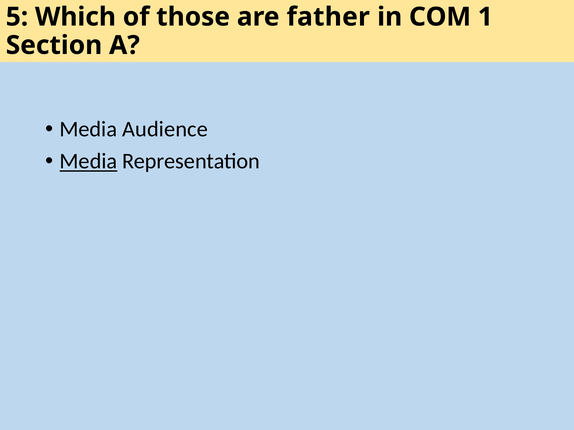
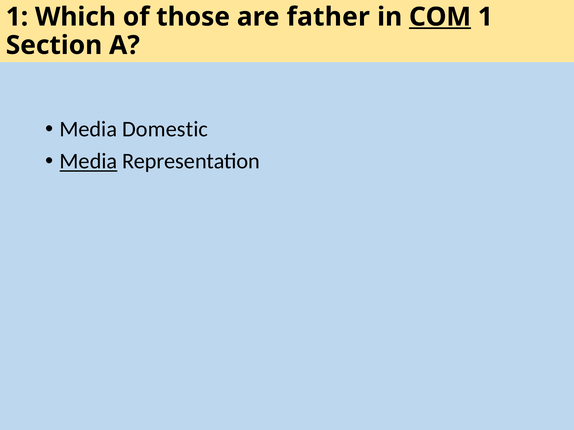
5 at (17, 17): 5 -> 1
COM underline: none -> present
Audience: Audience -> Domestic
